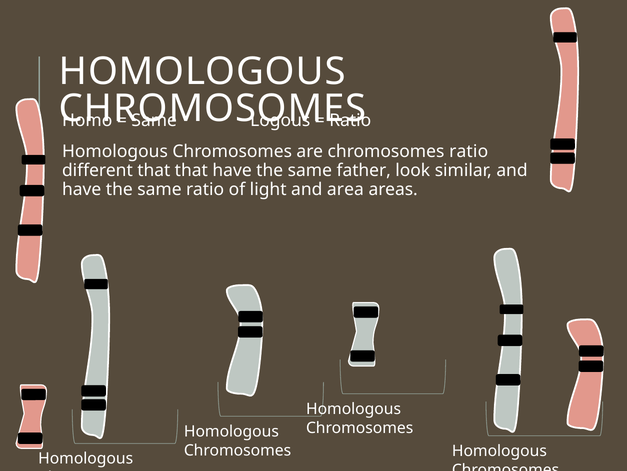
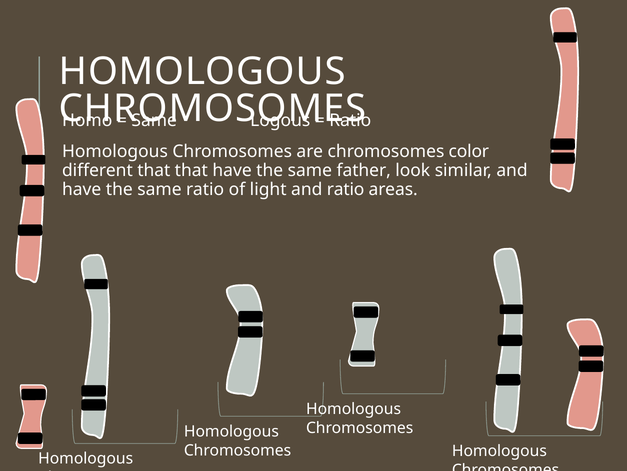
chromosomes ratio: ratio -> color
and area: area -> ratio
